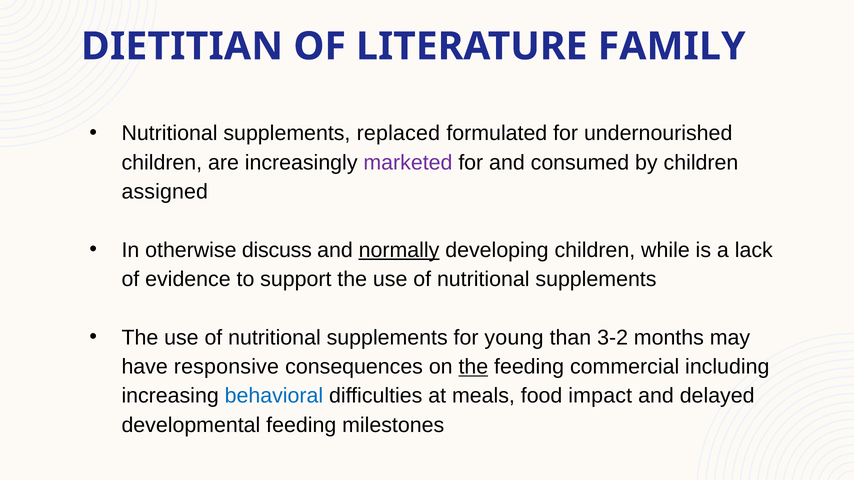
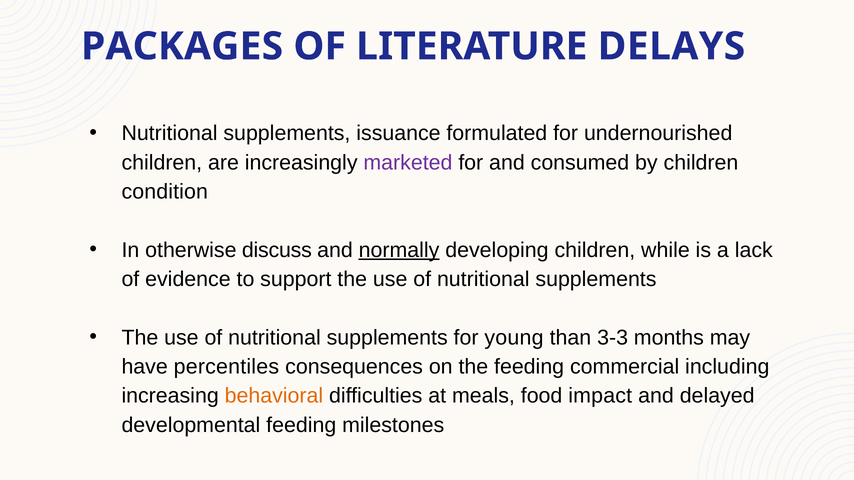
DIETITIAN: DIETITIAN -> PACKAGES
FAMILY: FAMILY -> DELAYS
replaced: replaced -> issuance
assigned: assigned -> condition
3-2: 3-2 -> 3-3
responsive: responsive -> percentiles
the at (473, 367) underline: present -> none
behavioral colour: blue -> orange
